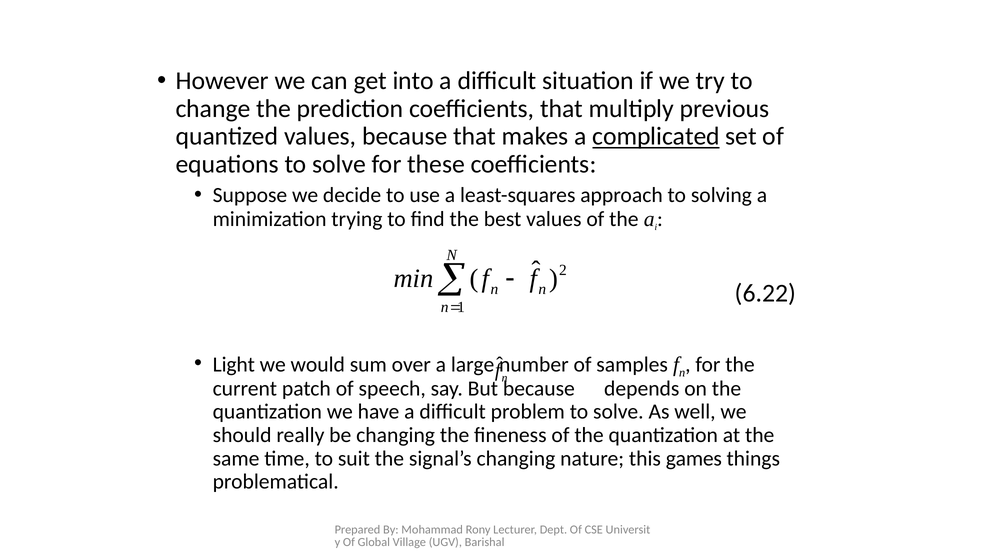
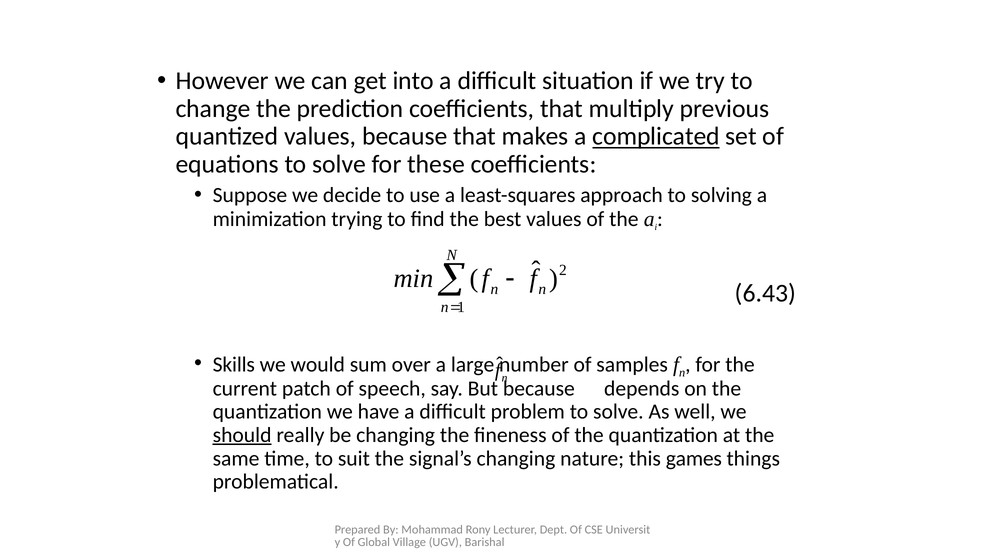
6.22: 6.22 -> 6.43
Light: Light -> Skills
should underline: none -> present
